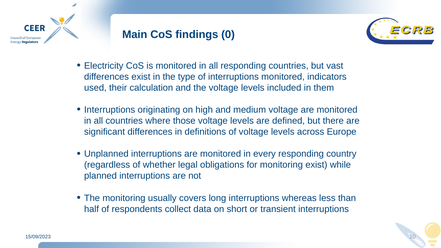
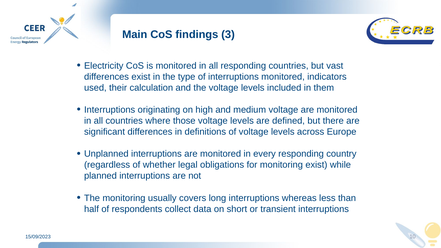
0: 0 -> 3
